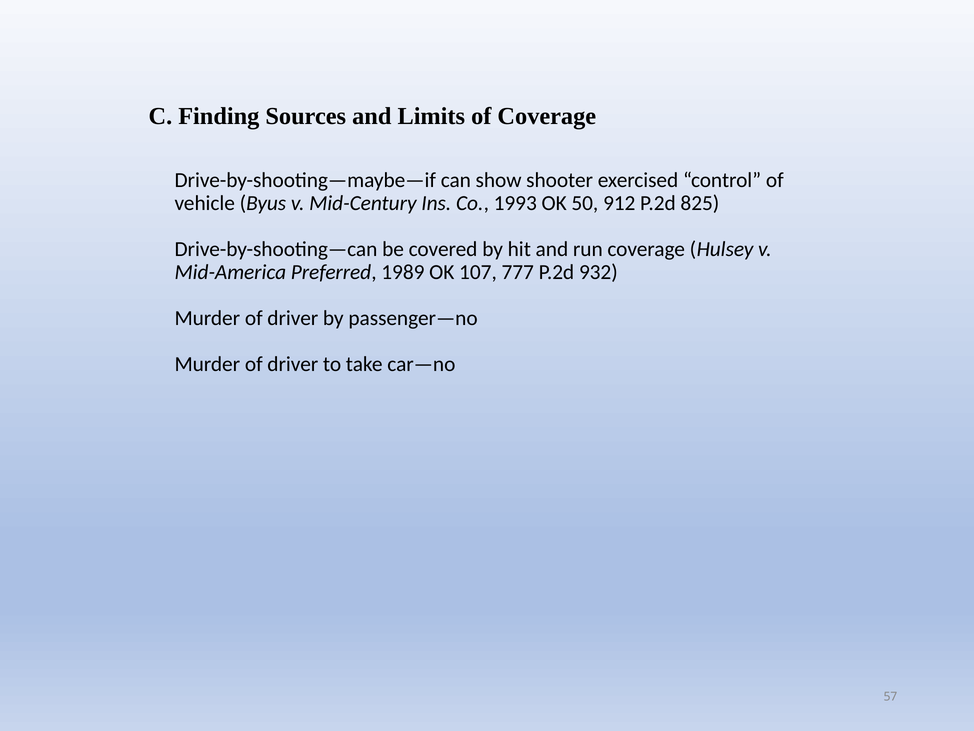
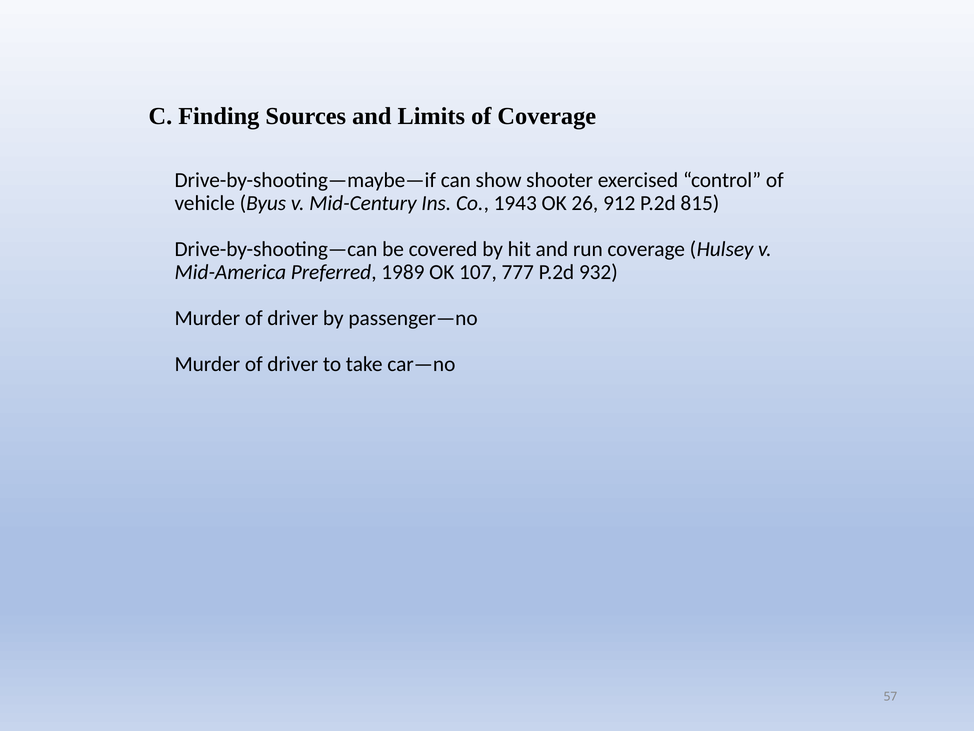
1993: 1993 -> 1943
50: 50 -> 26
825: 825 -> 815
